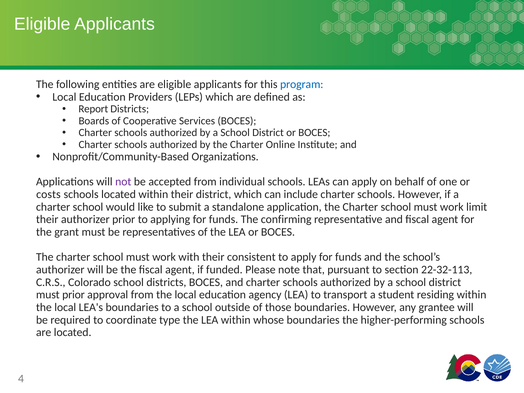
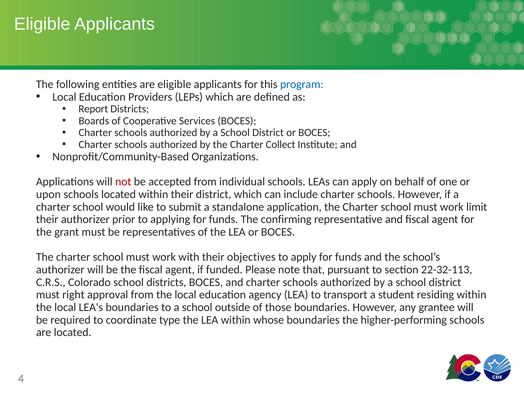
Online: Online -> Collect
not colour: purple -> red
costs: costs -> upon
consistent: consistent -> objectives
must prior: prior -> right
